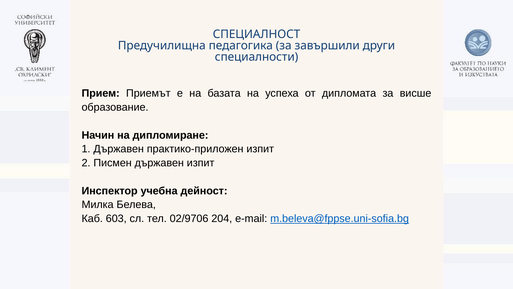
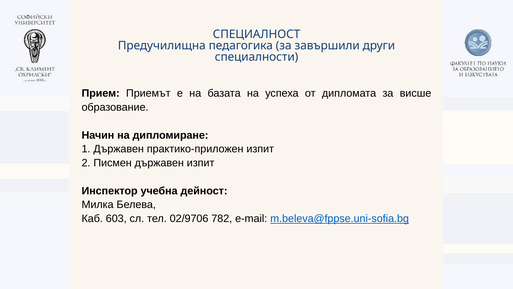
204: 204 -> 782
